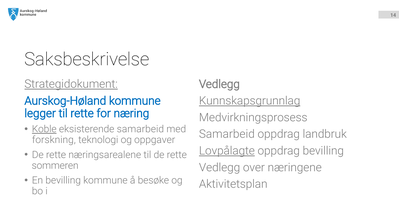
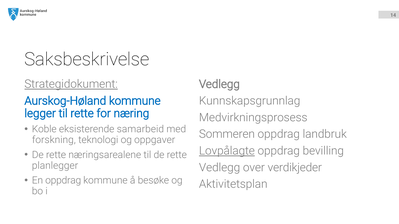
Kunnskapsgrunnlag underline: present -> none
Koble underline: present -> none
Samarbeid at (227, 134): Samarbeid -> Sommeren
sommeren: sommeren -> planlegger
næringene: næringene -> verdikjeder
En bevilling: bevilling -> oppdrag
